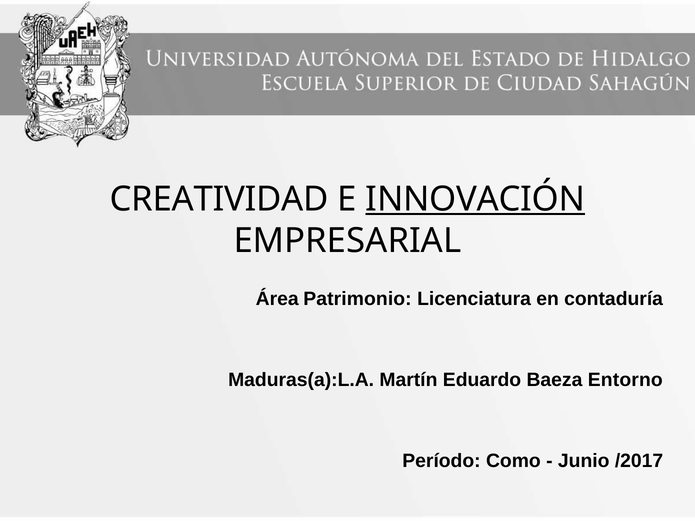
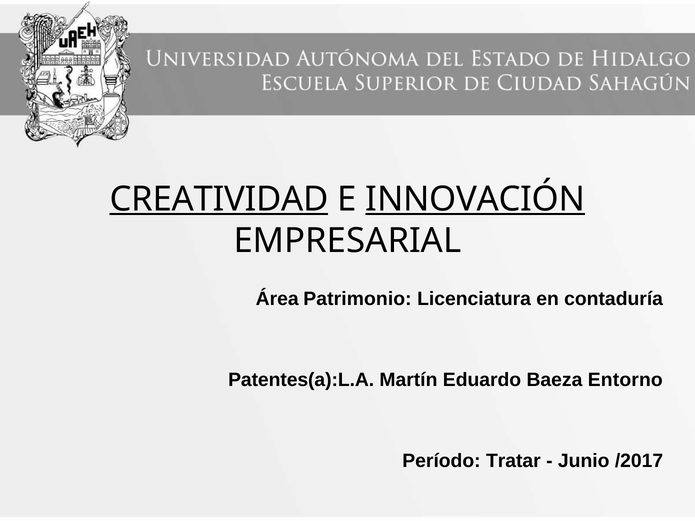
CREATIVIDAD underline: none -> present
Maduras(a):L.A: Maduras(a):L.A -> Patentes(a):L.A
Como: Como -> Tratar
